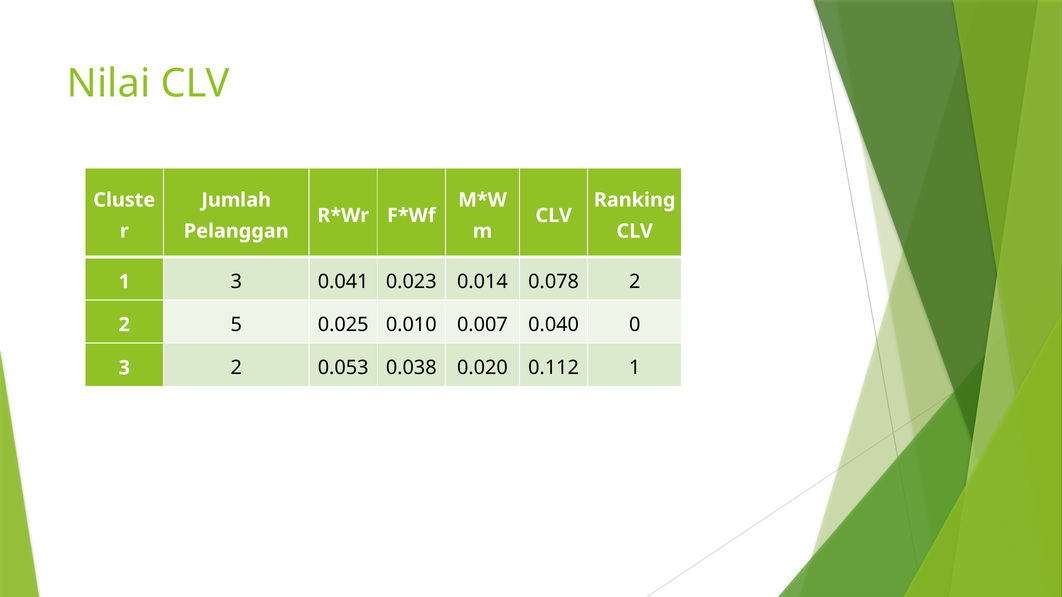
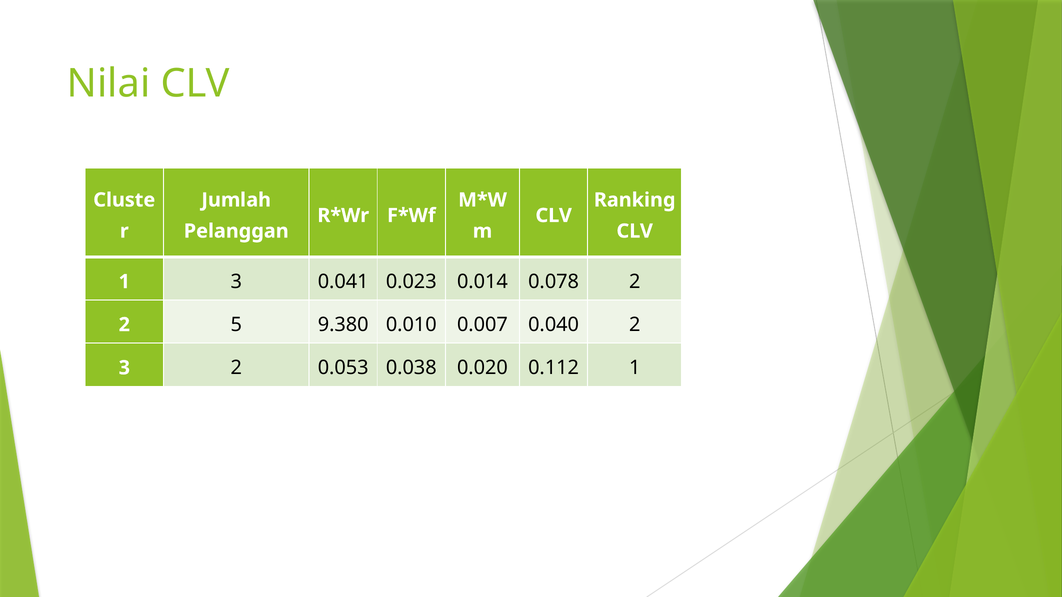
0.025: 0.025 -> 9.380
0.040 0: 0 -> 2
